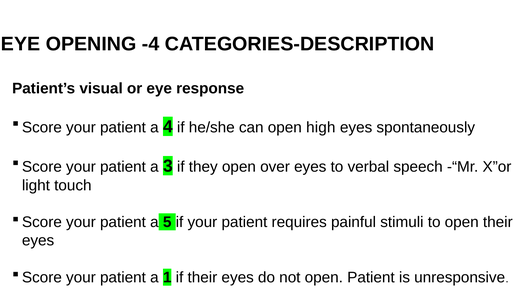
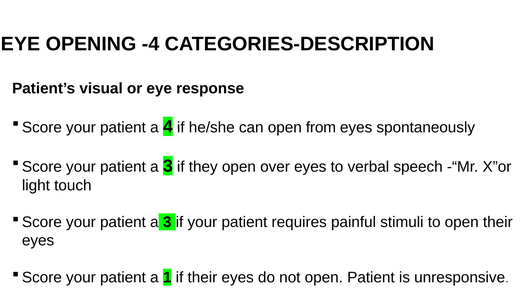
high: high -> from
5 at (167, 222): 5 -> 3
